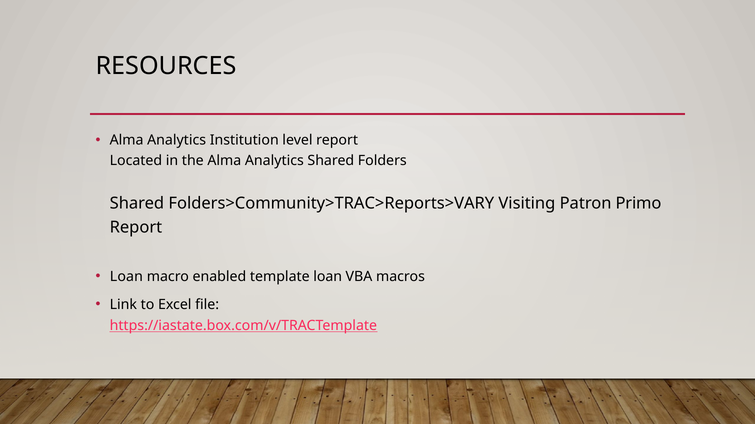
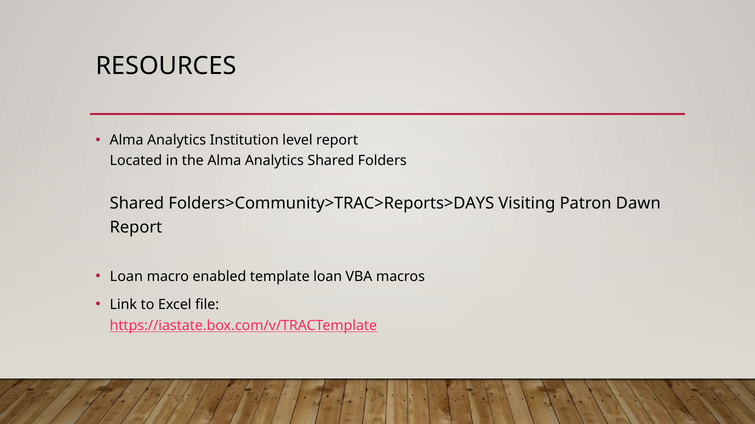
Folders>Community>TRAC>Reports>VARY: Folders>Community>TRAC>Reports>VARY -> Folders>Community>TRAC>Reports>DAYS
Primo: Primo -> Dawn
